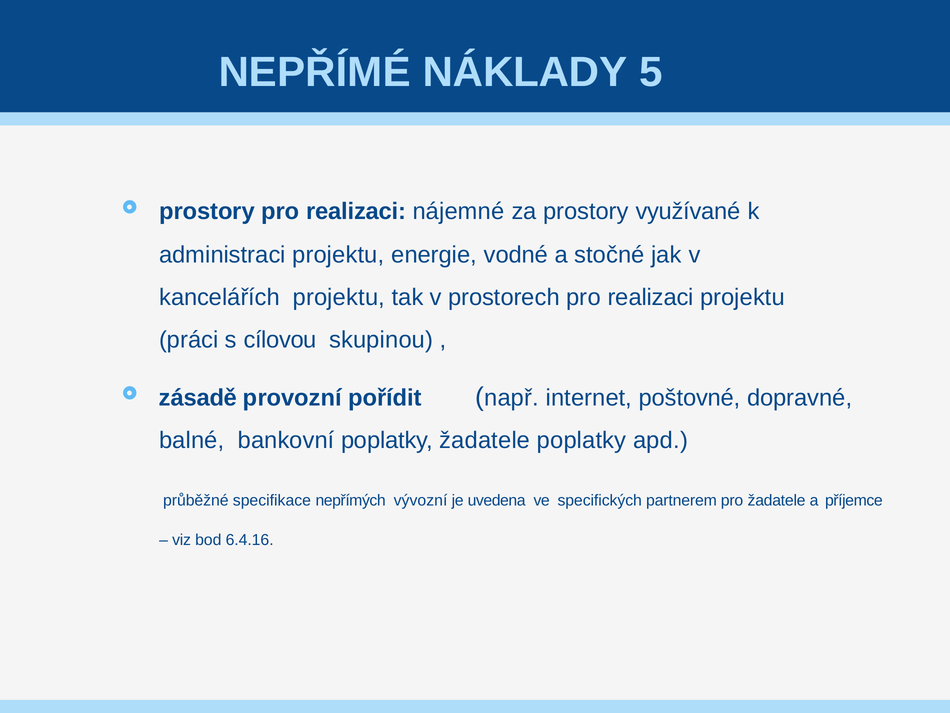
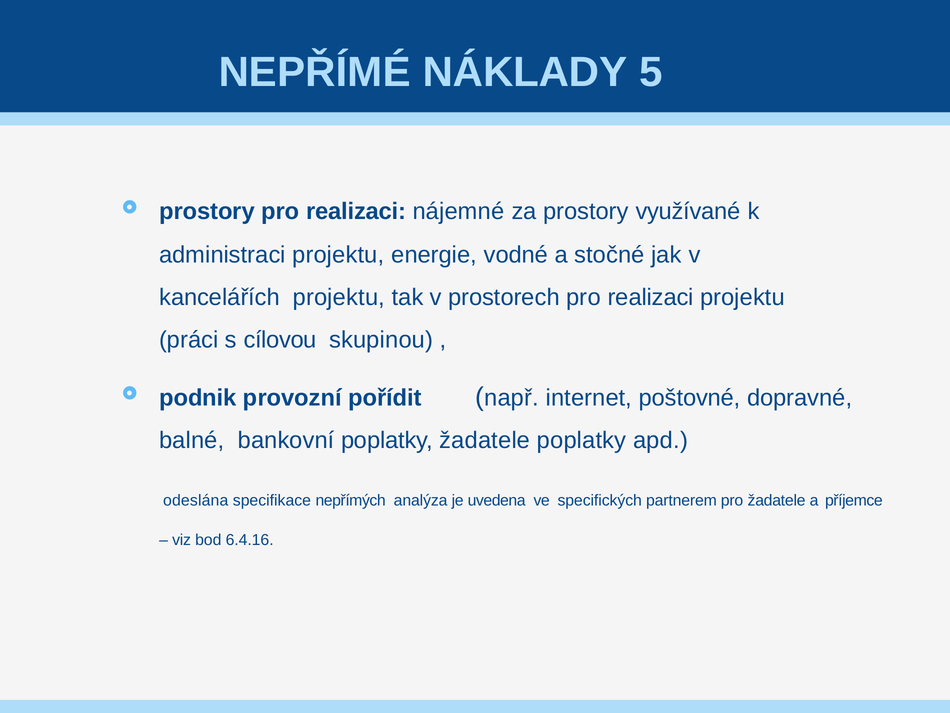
zásadě: zásadě -> podnik
průběžné: průběžné -> odeslána
vývozní: vývozní -> analýza
